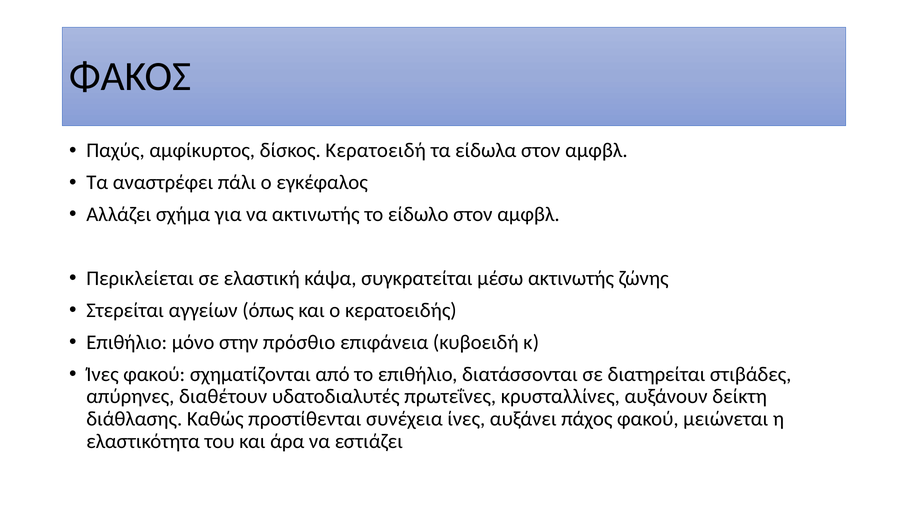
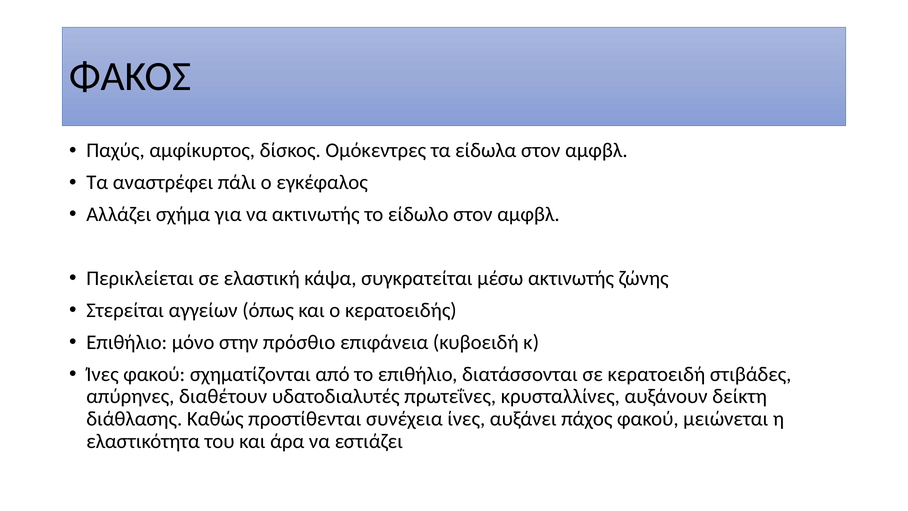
Κερατοειδή: Κερατοειδή -> Ομόκεντρες
διατηρείται: διατηρείται -> κερατοειδή
